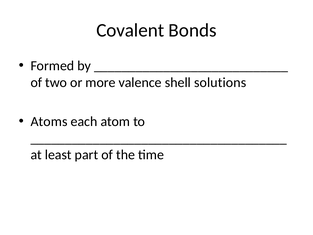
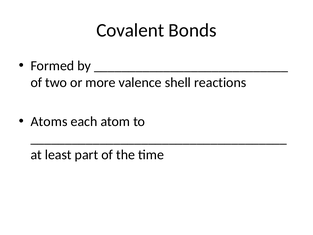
solutions: solutions -> reactions
